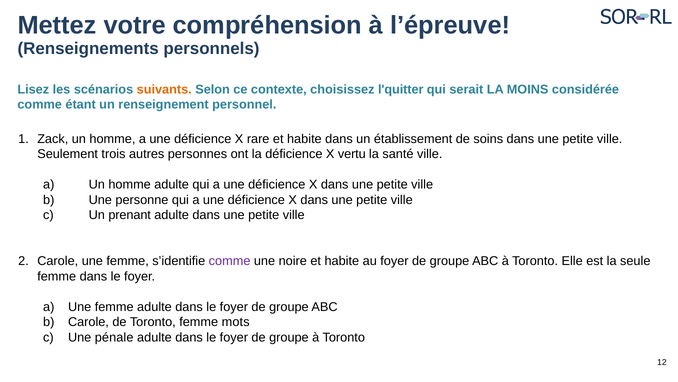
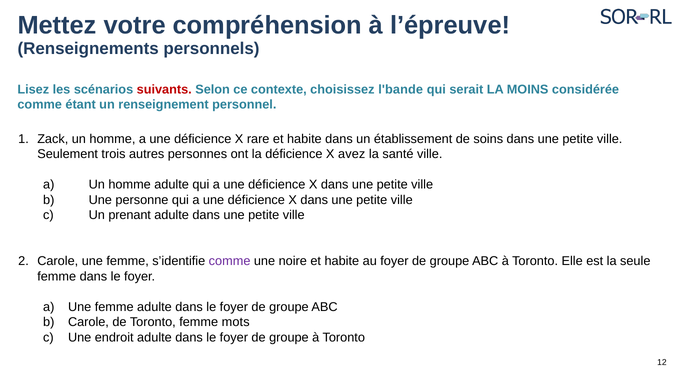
suivants colour: orange -> red
l'quitter: l'quitter -> l'bande
vertu: vertu -> avez
pénale: pénale -> endroit
